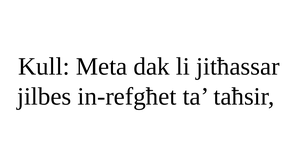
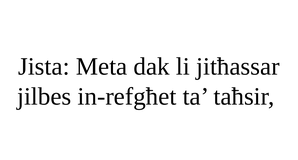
Kull: Kull -> Jista
